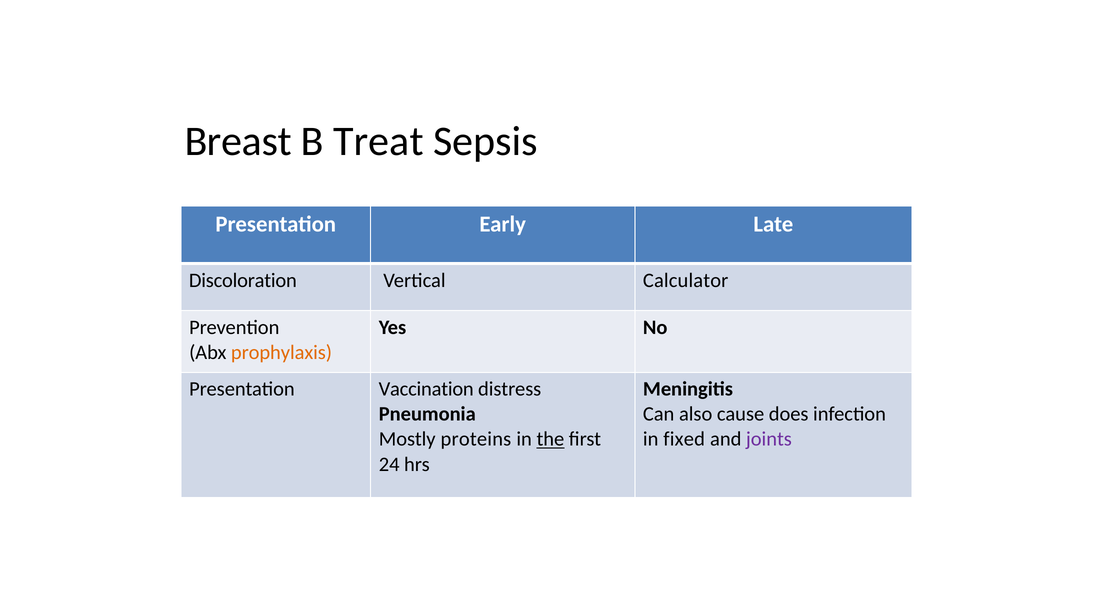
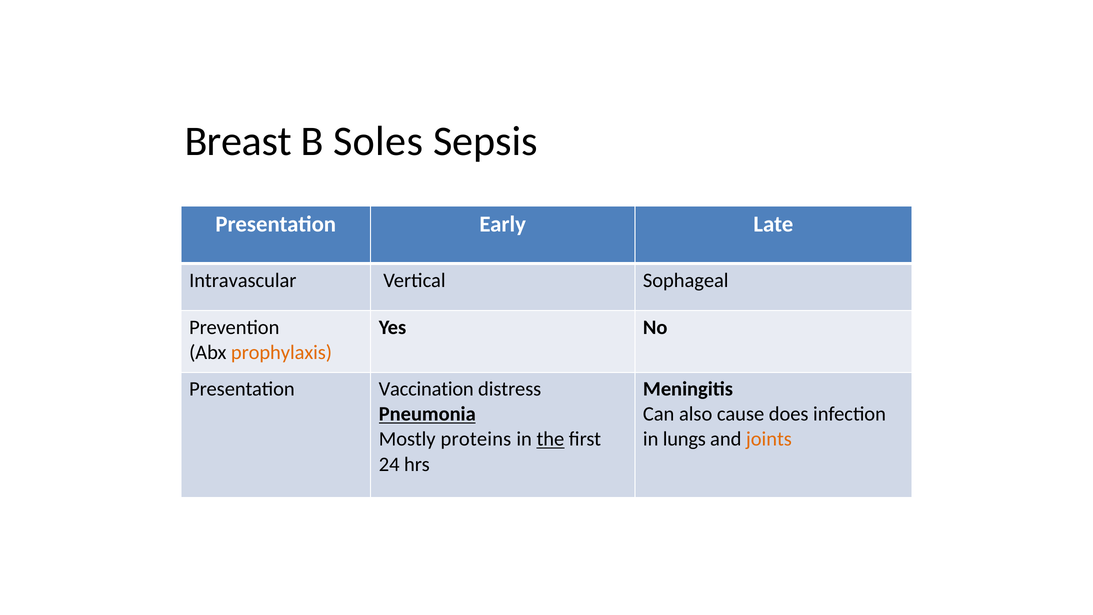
Treat: Treat -> Soles
Discoloration: Discoloration -> Intravascular
Calculator: Calculator -> Sophageal
Pneumonia underline: none -> present
fixed: fixed -> lungs
joints colour: purple -> orange
